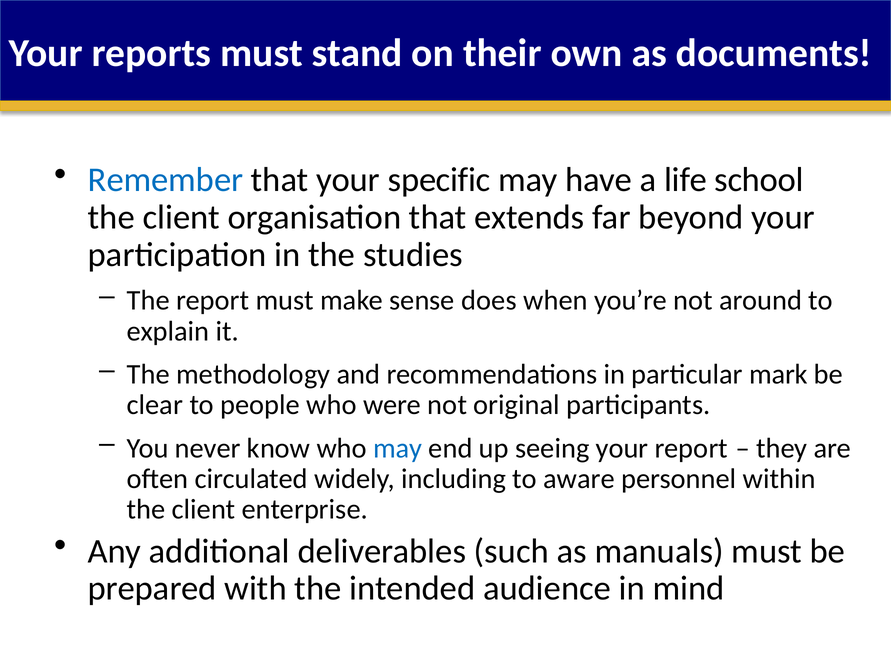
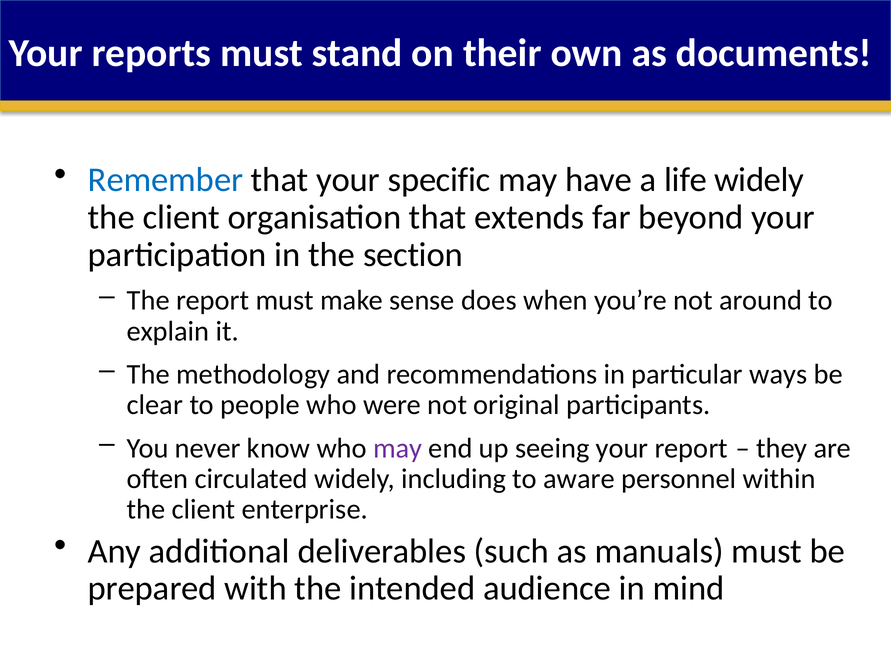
life school: school -> widely
studies: studies -> section
mark: mark -> ways
may at (398, 448) colour: blue -> purple
